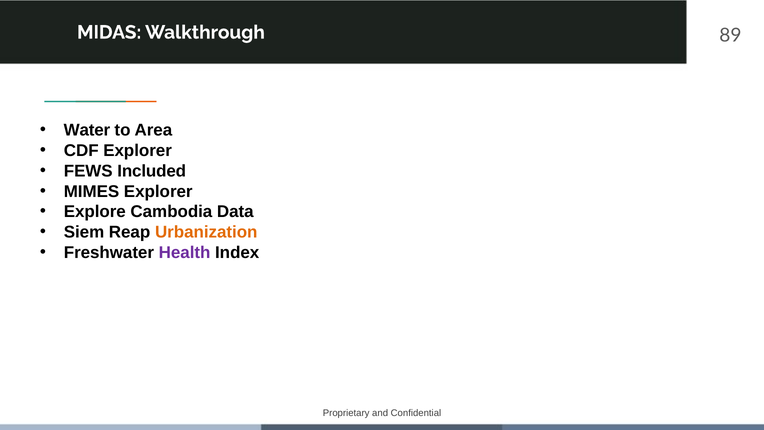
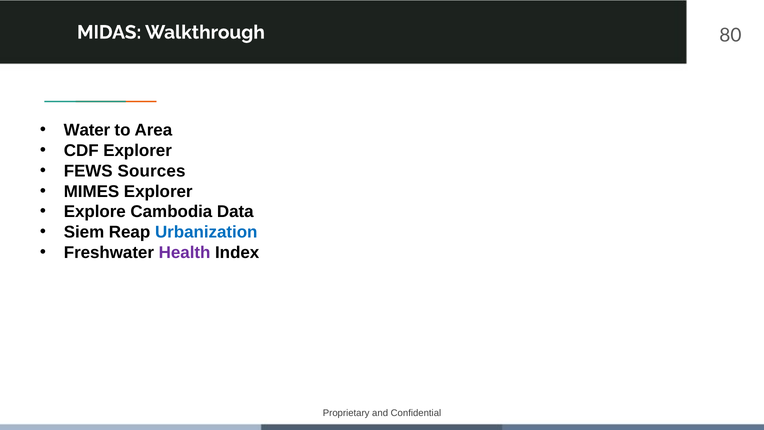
89: 89 -> 80
Included: Included -> Sources
Urbanization colour: orange -> blue
